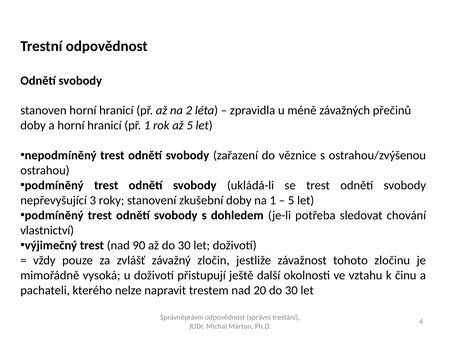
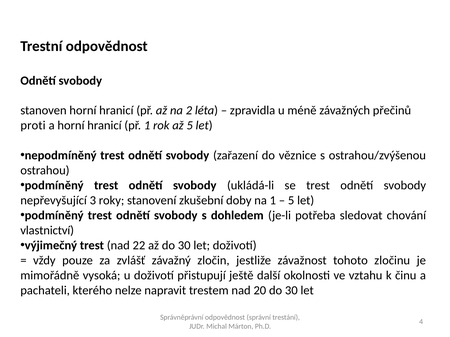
doby at (33, 126): doby -> proti
90: 90 -> 22
